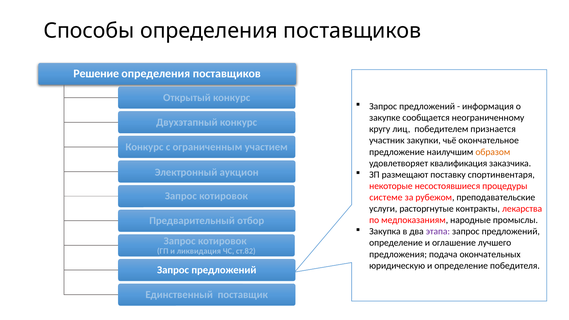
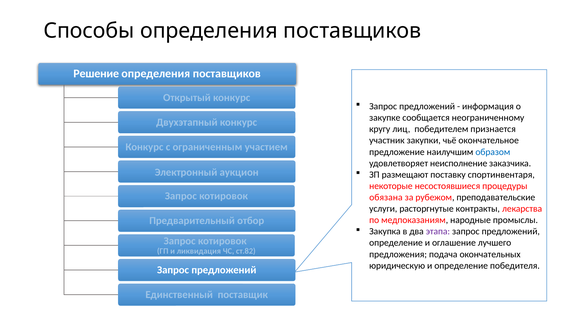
образом colour: orange -> blue
квалификация: квалификация -> неисполнение
системе: системе -> обязана
